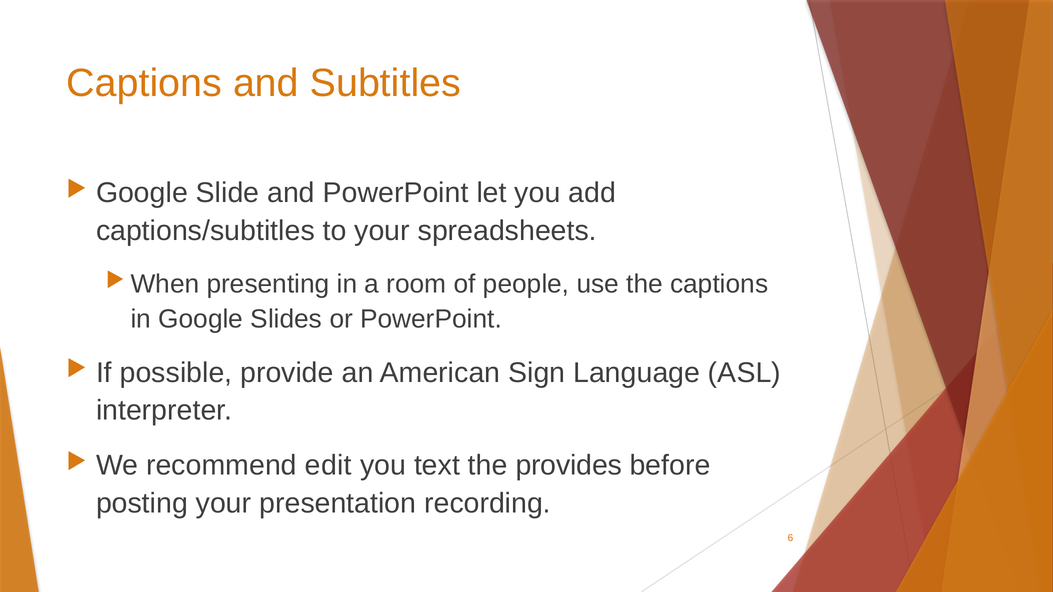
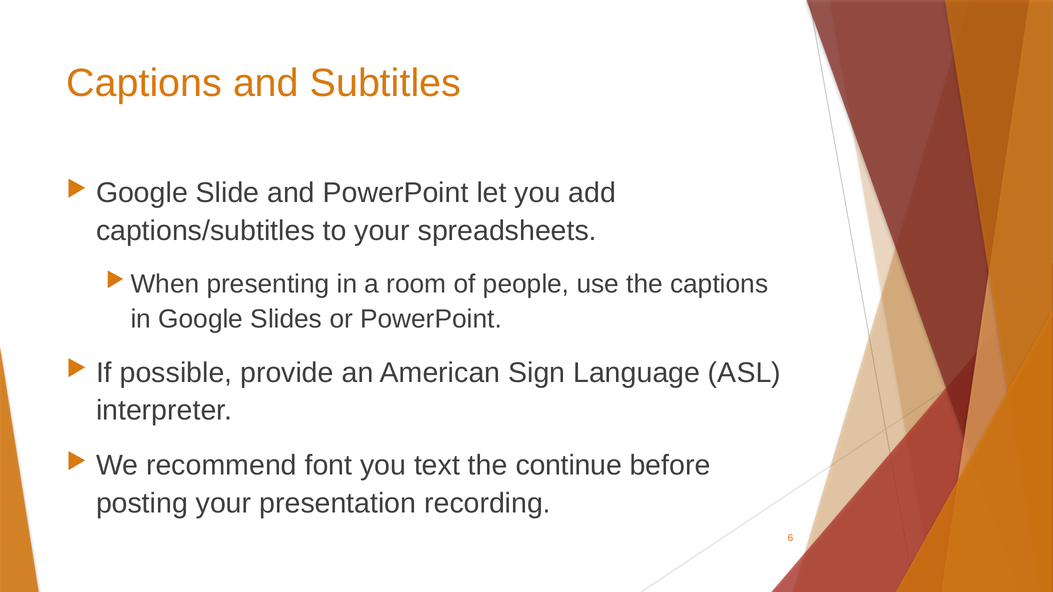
edit: edit -> font
provides: provides -> continue
